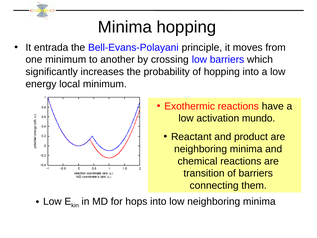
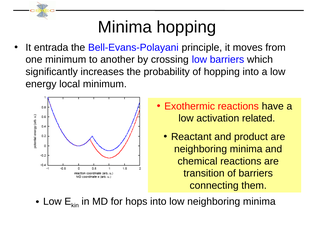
mundo: mundo -> related
